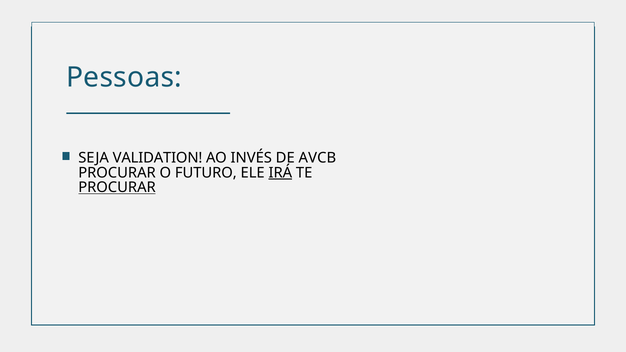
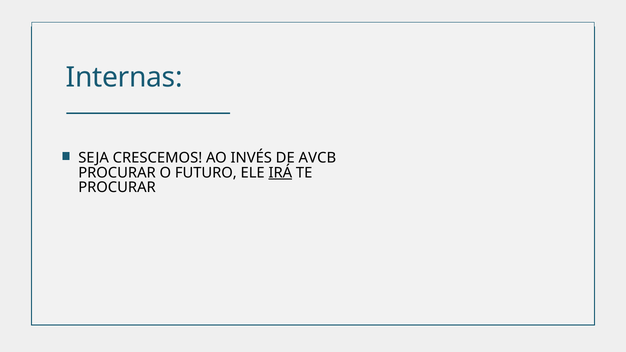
Pessoas: Pessoas -> Internas
VALIDATION: VALIDATION -> CRESCEMOS
PROCURAR at (117, 188) underline: present -> none
